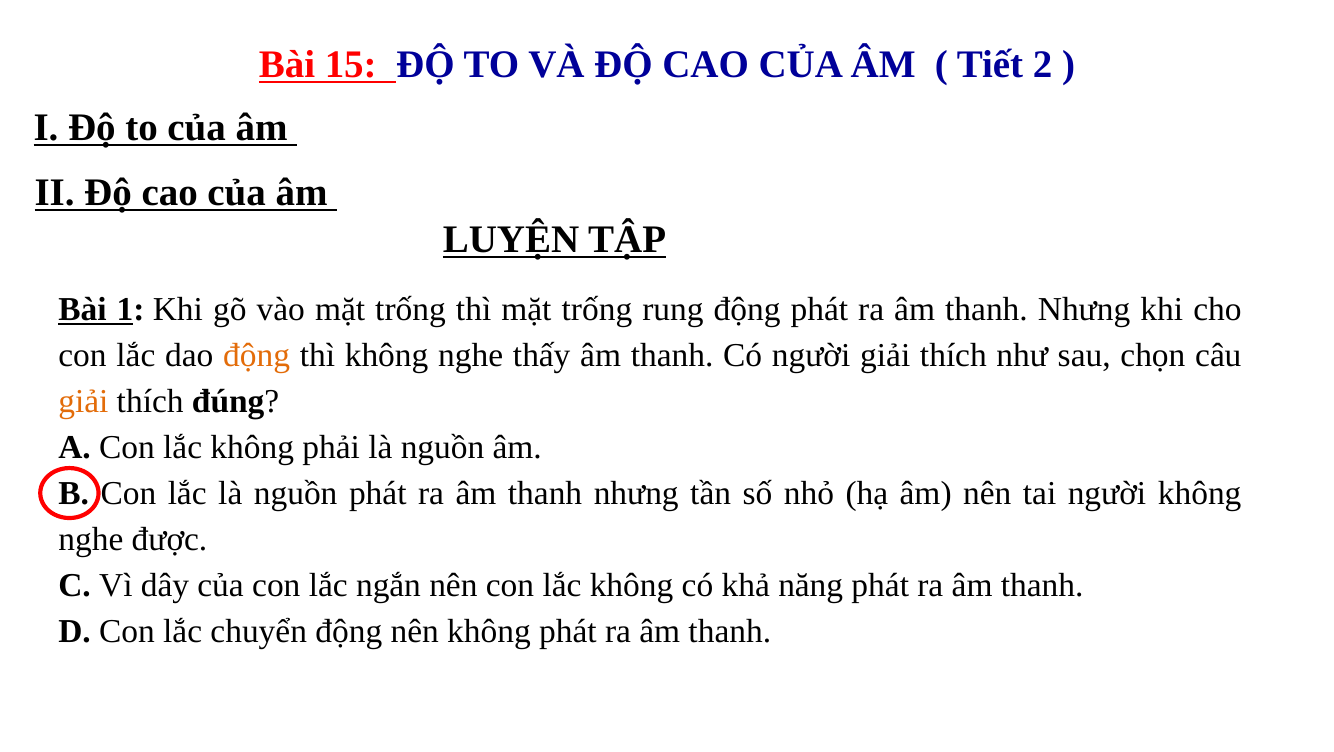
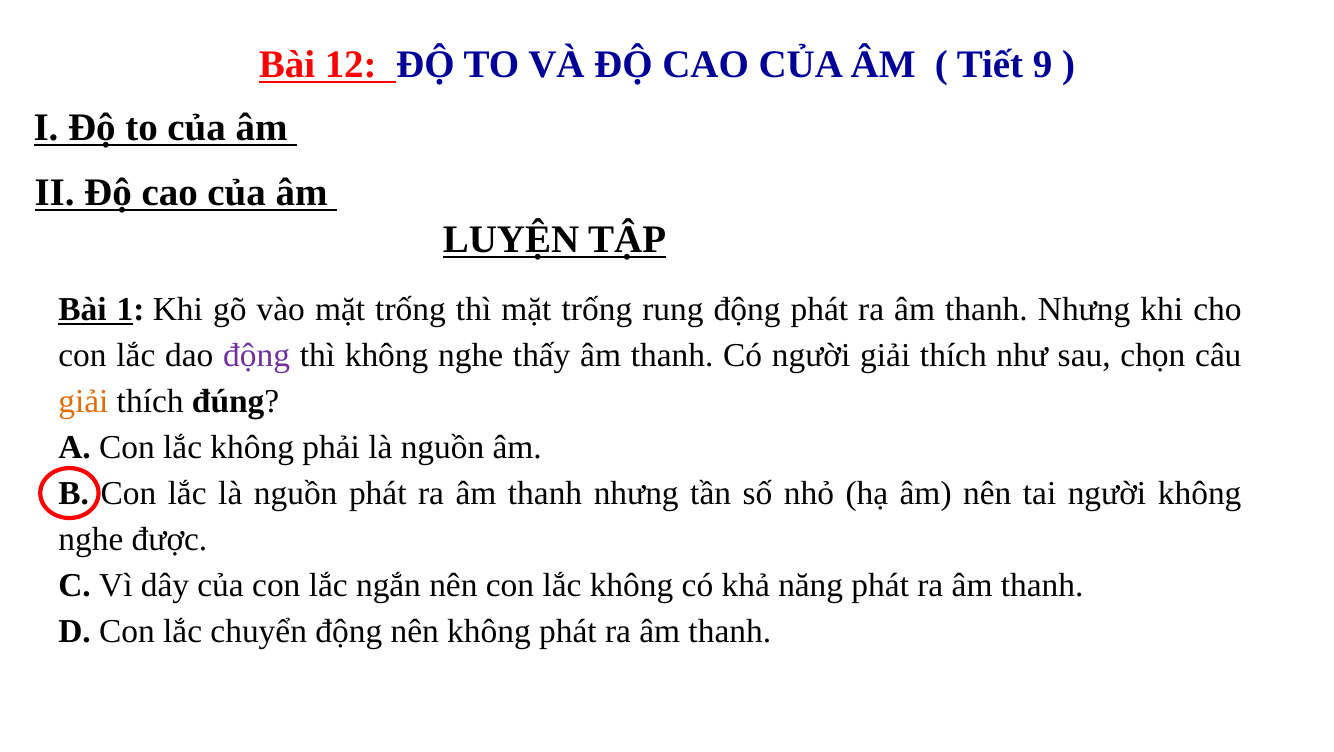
15: 15 -> 12
2: 2 -> 9
động at (257, 355) colour: orange -> purple
